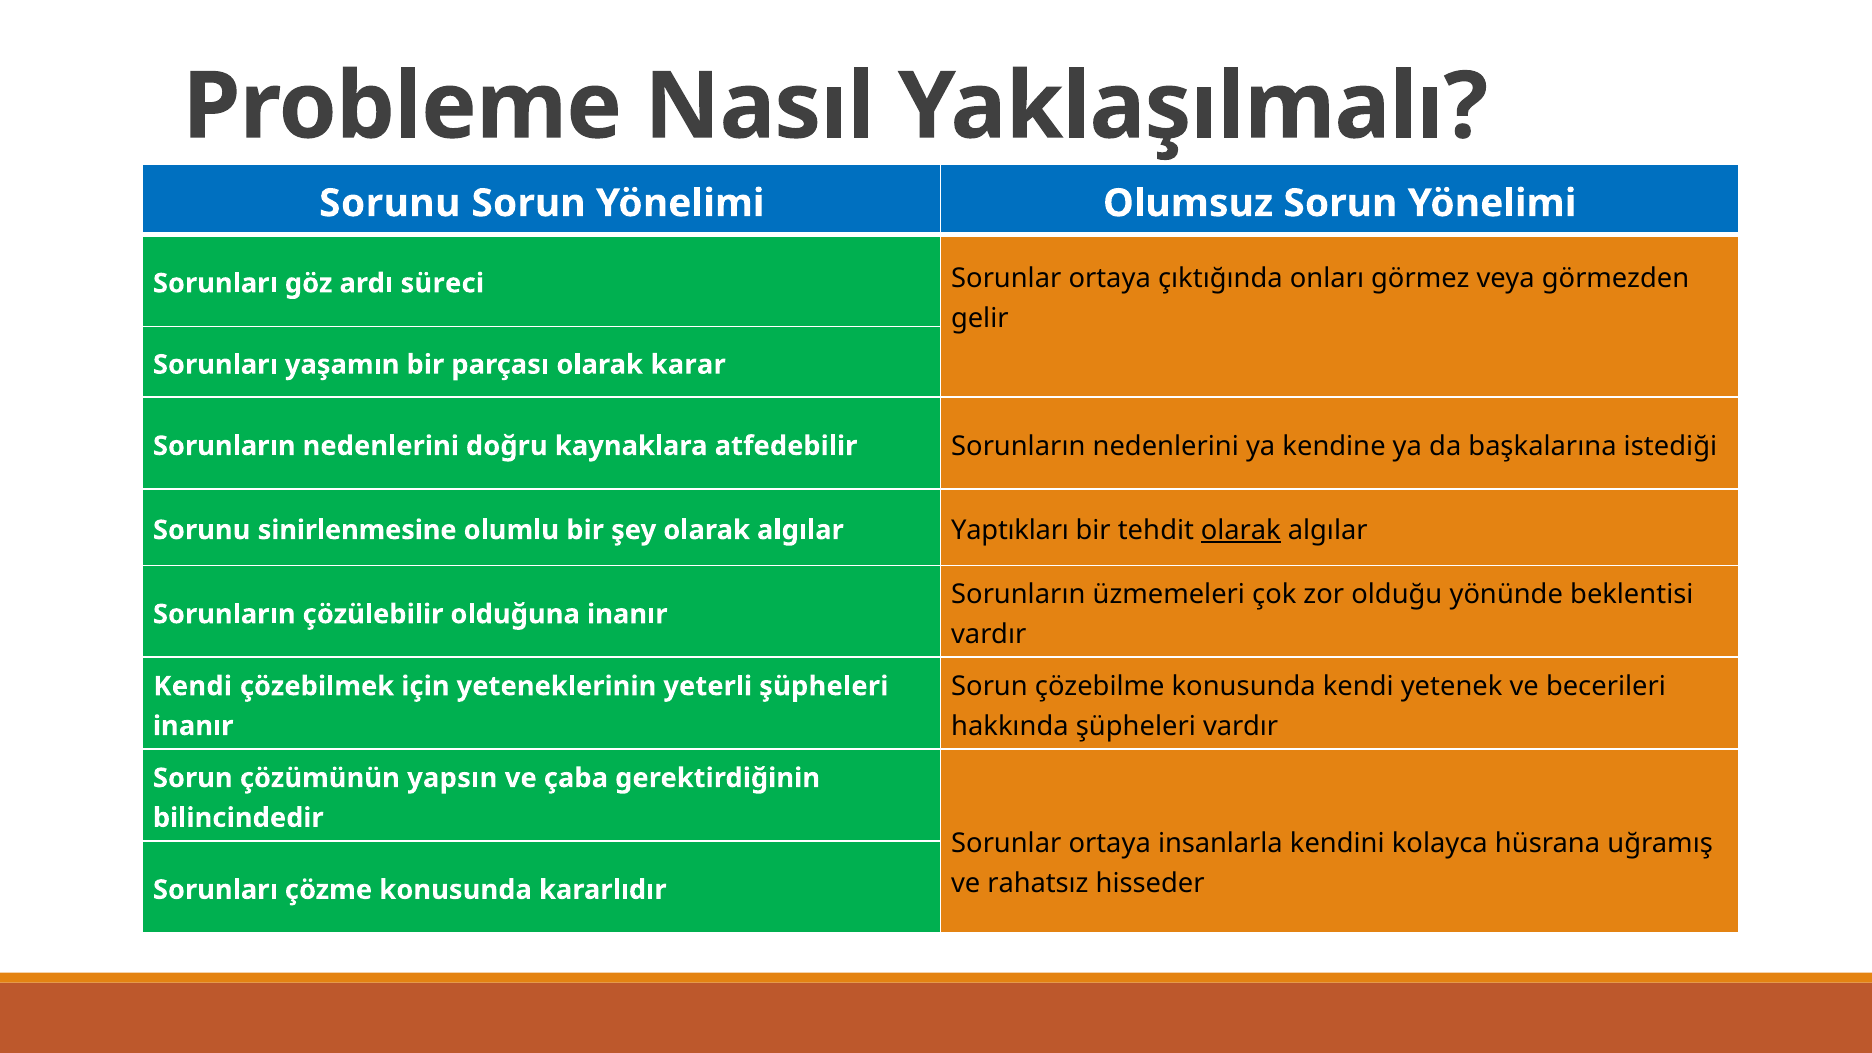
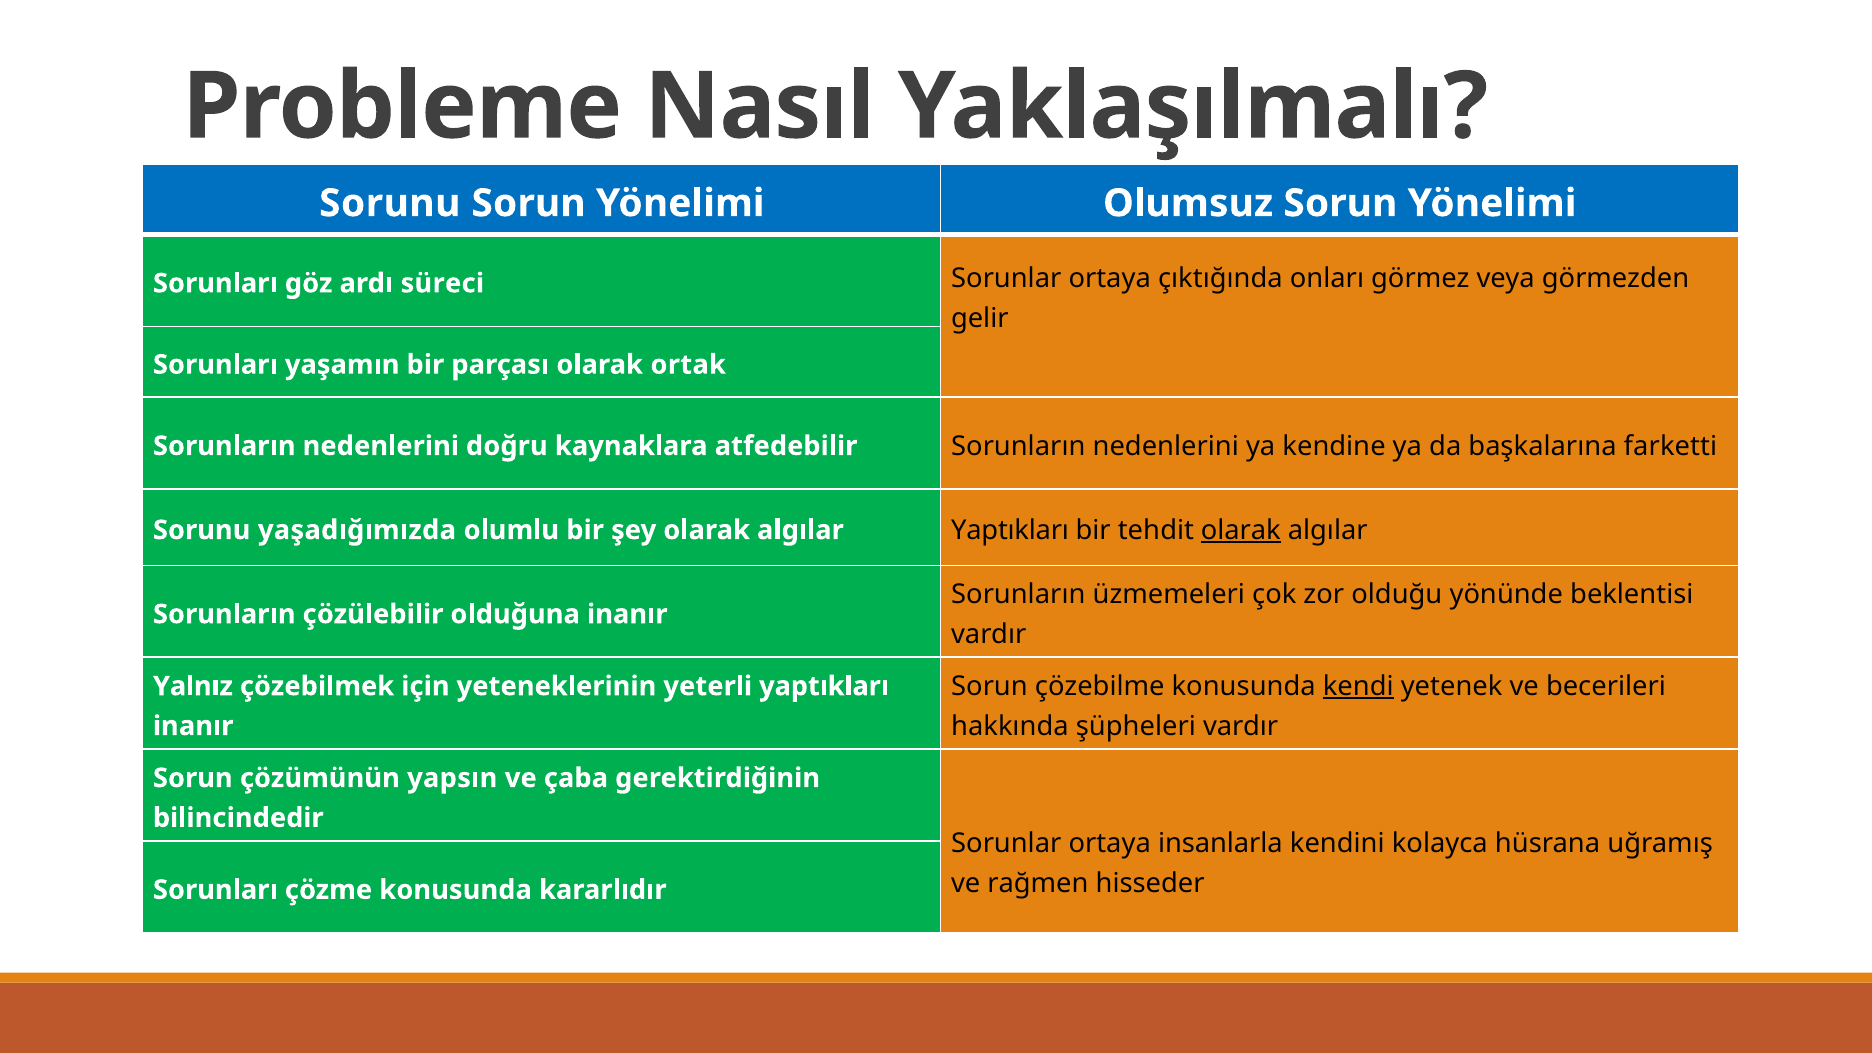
karar: karar -> ortak
istediği: istediği -> farketti
sinirlenmesine: sinirlenmesine -> yaşadığımızda
kendi at (1358, 686) underline: none -> present
Kendi at (193, 686): Kendi -> Yalnız
yeterli şüpheleri: şüpheleri -> yaptıkları
rahatsız: rahatsız -> rağmen
